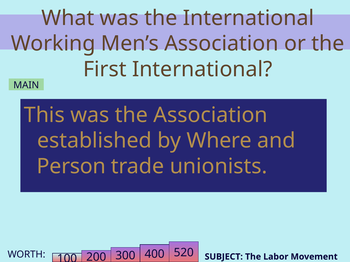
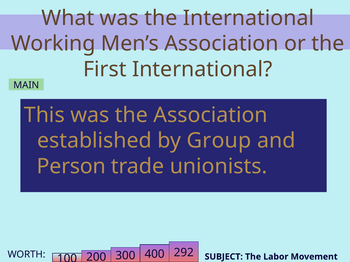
Where: Where -> Group
520: 520 -> 292
